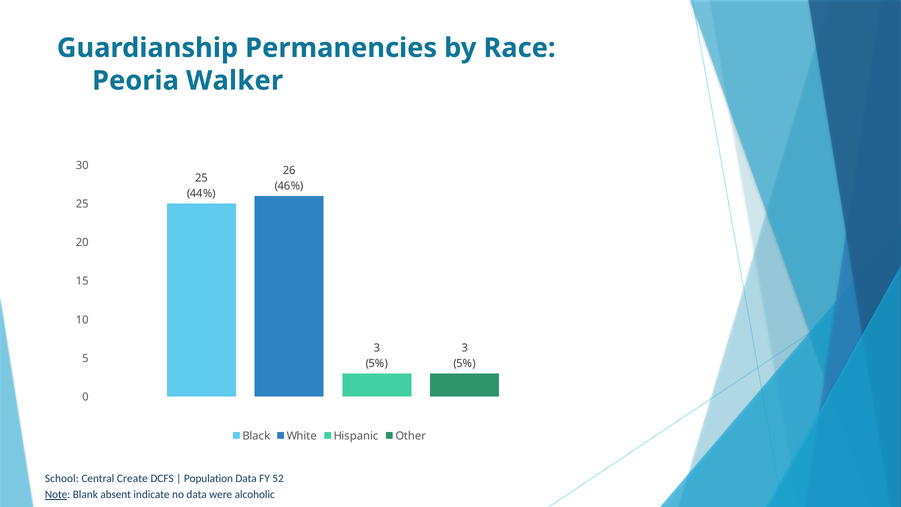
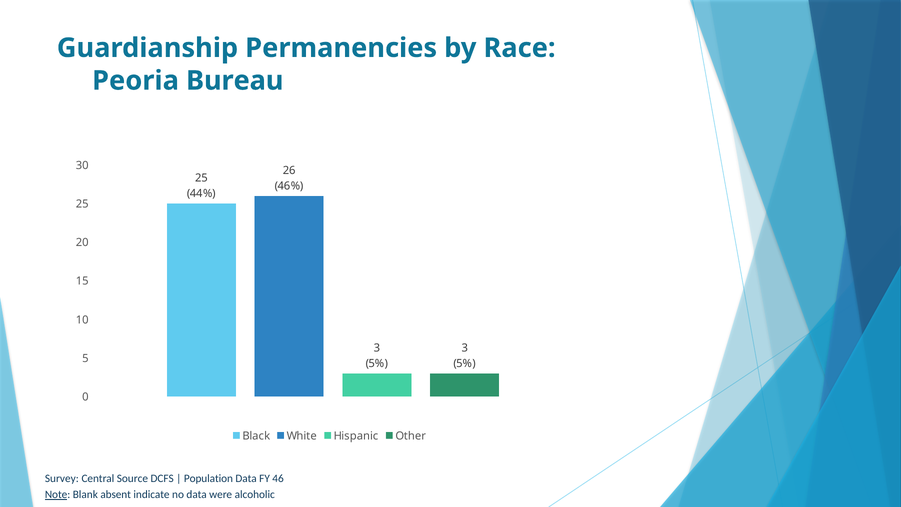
Walker: Walker -> Bureau
School: School -> Survey
Create: Create -> Source
52: 52 -> 46
